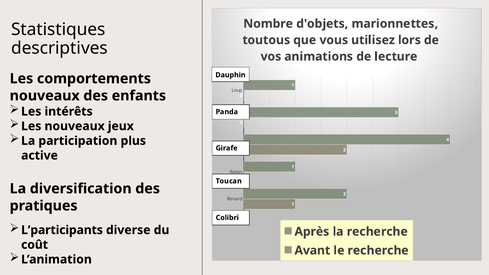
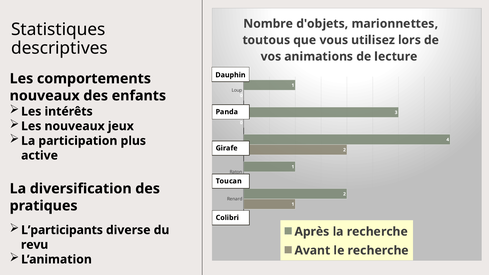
coût: coût -> revu
